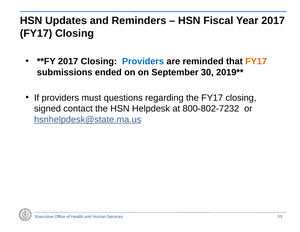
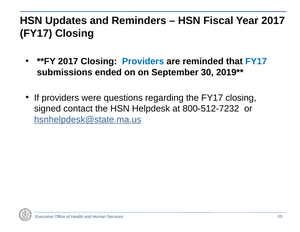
FY17 at (256, 61) colour: orange -> blue
must: must -> were
800-802-7232: 800-802-7232 -> 800-512-7232
